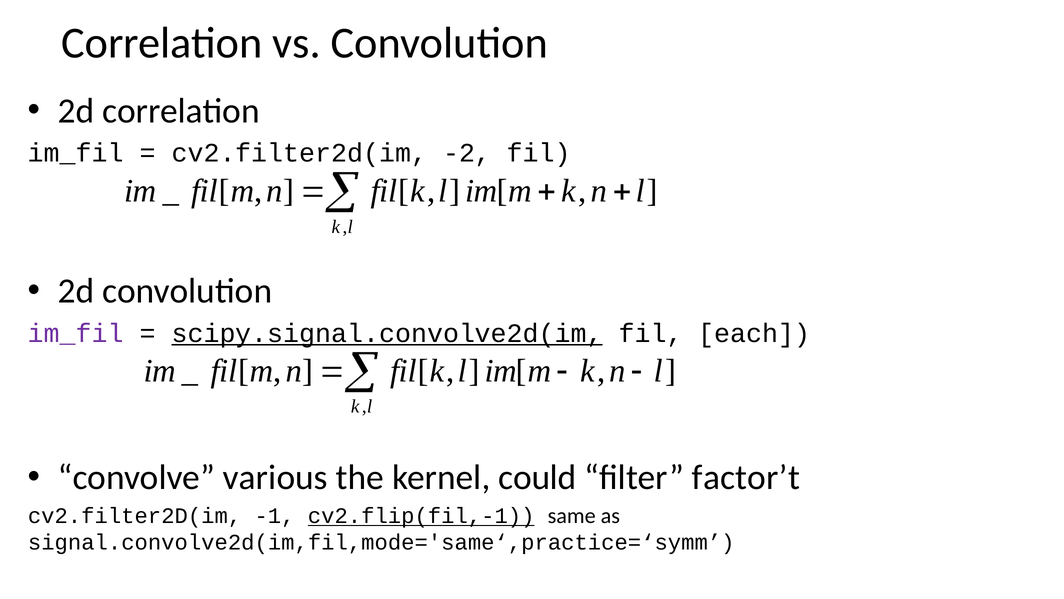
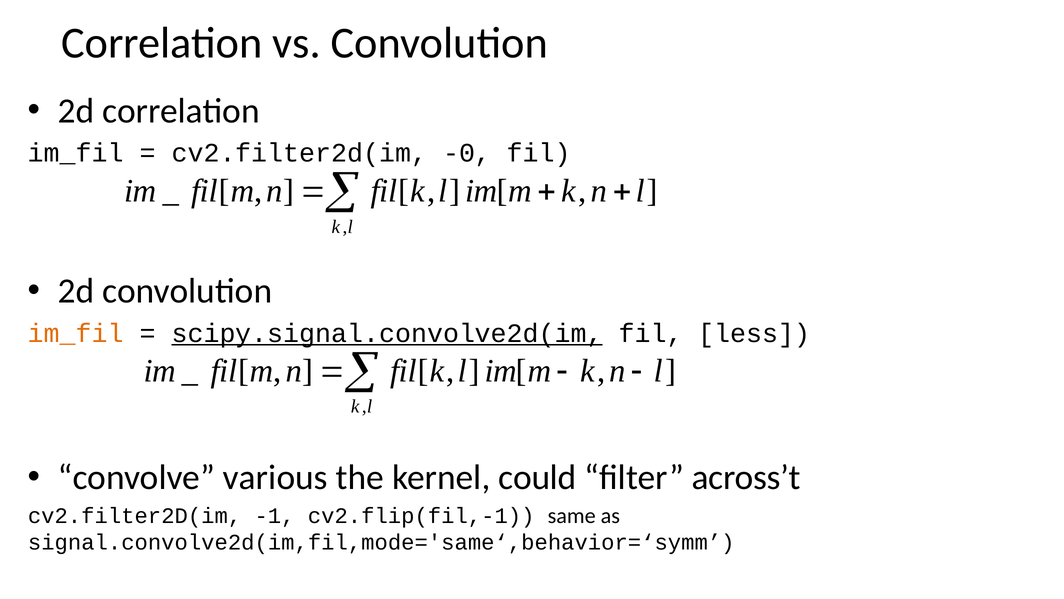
-2: -2 -> -0
im_fil at (76, 333) colour: purple -> orange
each: each -> less
factor’t: factor’t -> across’t
cv2.flip(fil,-1 underline: present -> none
signal.convolve2d(im,fil,mode='same‘,practice=‘symm: signal.convolve2d(im,fil,mode='same‘,practice=‘symm -> signal.convolve2d(im,fil,mode='same‘,behavior=‘symm
